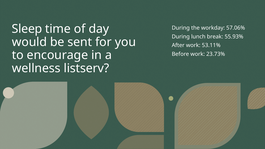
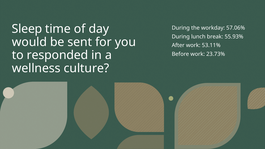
encourage: encourage -> responded
listserv: listserv -> culture
